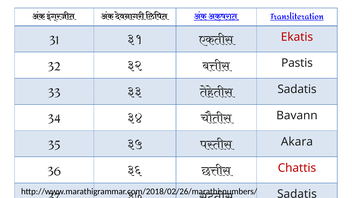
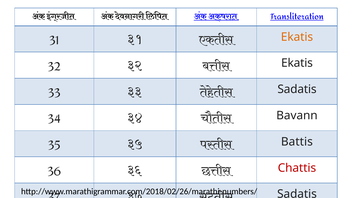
Ekatis at (297, 37) colour: red -> orange
Pastis at (297, 63): Pastis -> Ekatis
Akara: Akara -> Battis
